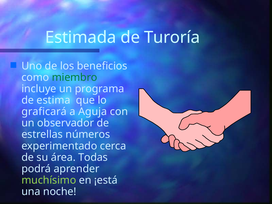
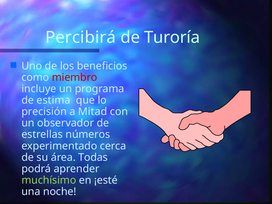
Estimada: Estimada -> Percibirá
miembro colour: green -> red
graficará: graficará -> precisión
Aguja: Aguja -> Mitad
¡está: ¡está -> ¡esté
